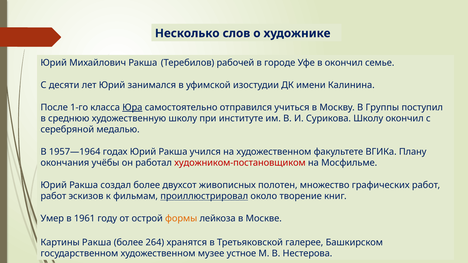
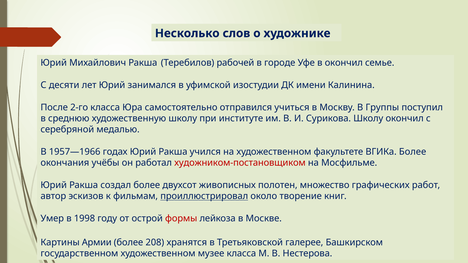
1-го: 1-го -> 2-го
Юра underline: present -> none
1957—1964: 1957—1964 -> 1957—1966
ВГИКа Плану: Плану -> Более
работ at (53, 196): работ -> автор
1961: 1961 -> 1998
формы colour: orange -> red
Картины Ракша: Ракша -> Армии
264: 264 -> 208
музее устное: устное -> класса
